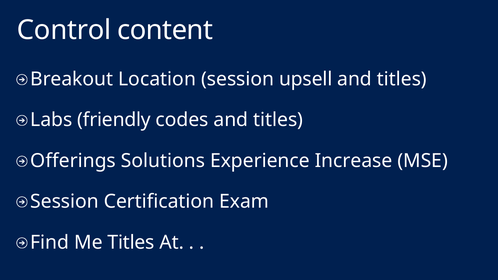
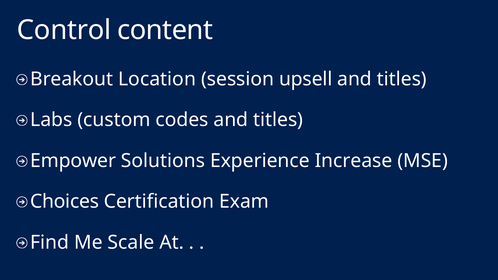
friendly: friendly -> custom
Offerings: Offerings -> Empower
Session at (65, 202): Session -> Choices
Me Titles: Titles -> Scale
